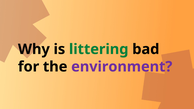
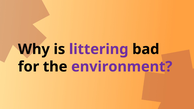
littering colour: green -> purple
